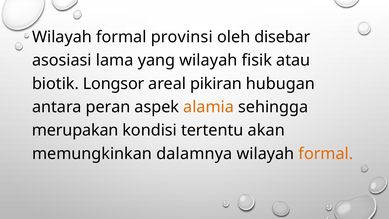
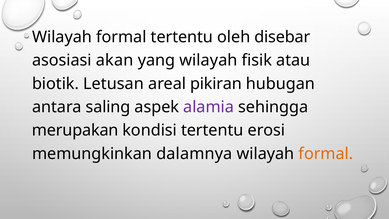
formal provinsi: provinsi -> tertentu
lama: lama -> akan
Longsor: Longsor -> Letusan
peran: peran -> saling
alamia colour: orange -> purple
akan: akan -> erosi
